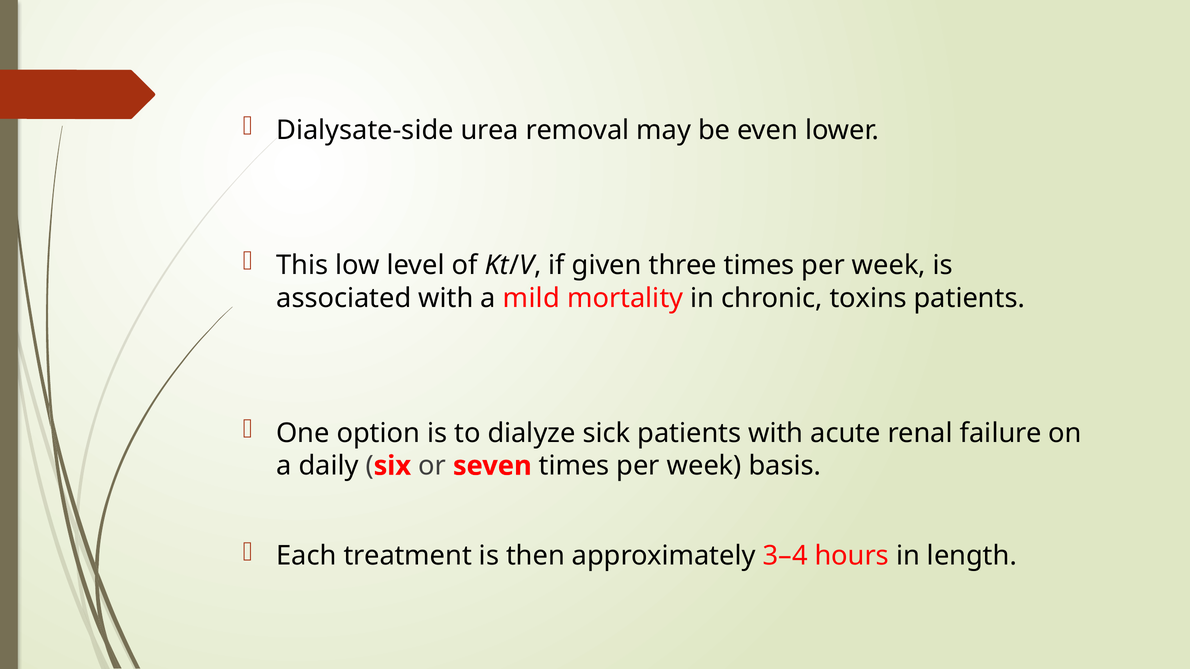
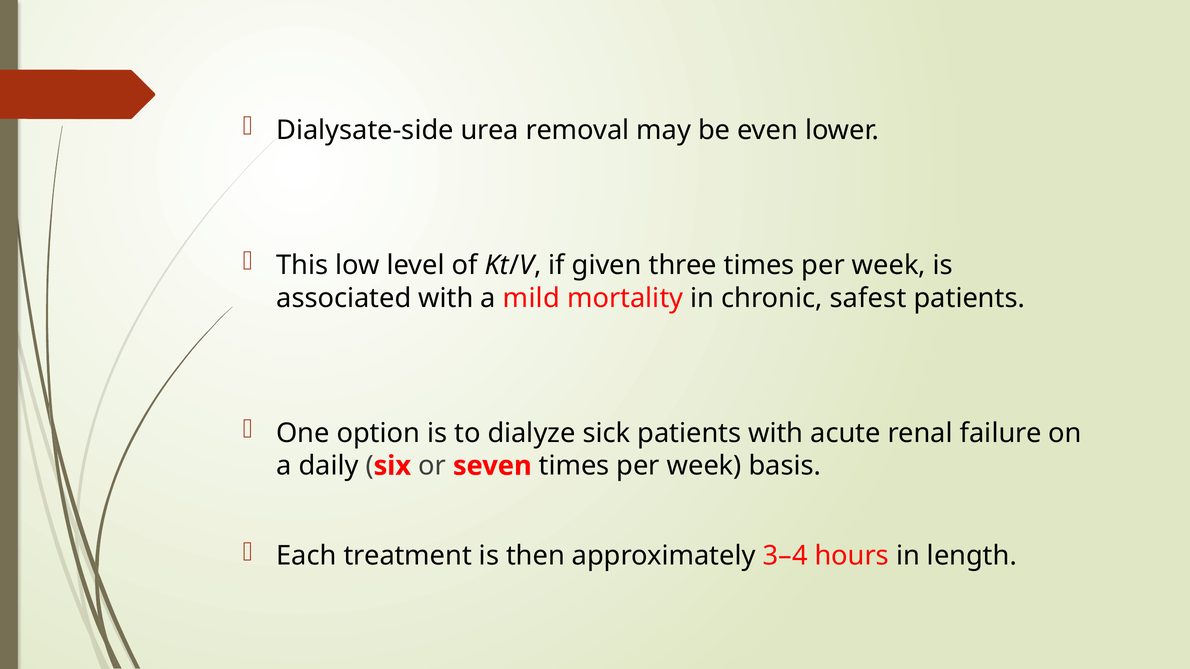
toxins: toxins -> safest
